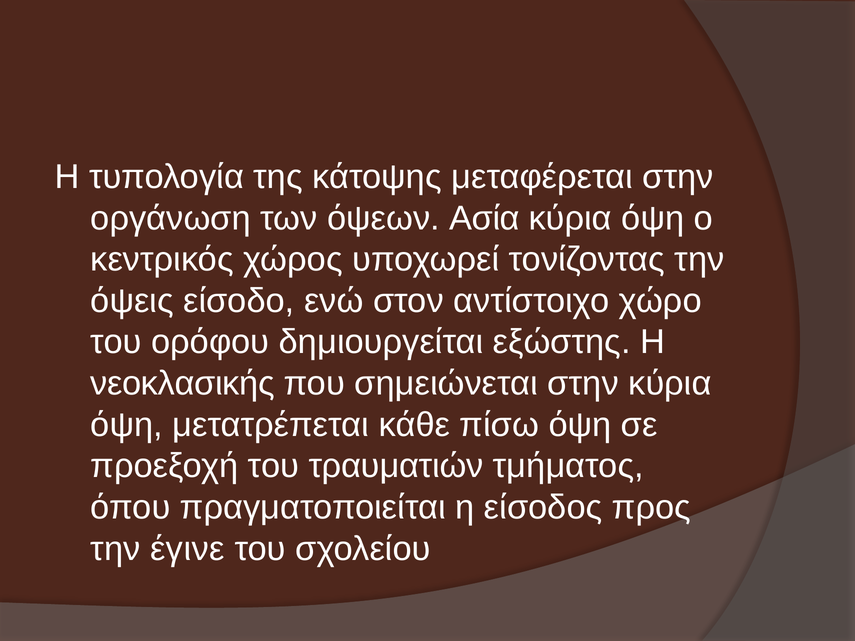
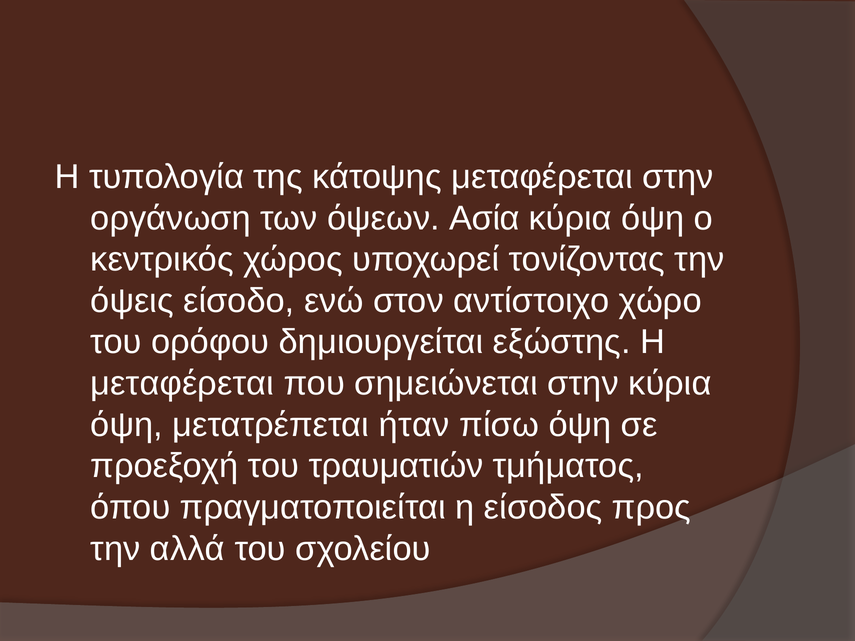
νεοκλασικής at (182, 384): νεοκλασικής -> μεταφέρεται
κάθε: κάθε -> ήταν
έγινε: έγινε -> αλλά
